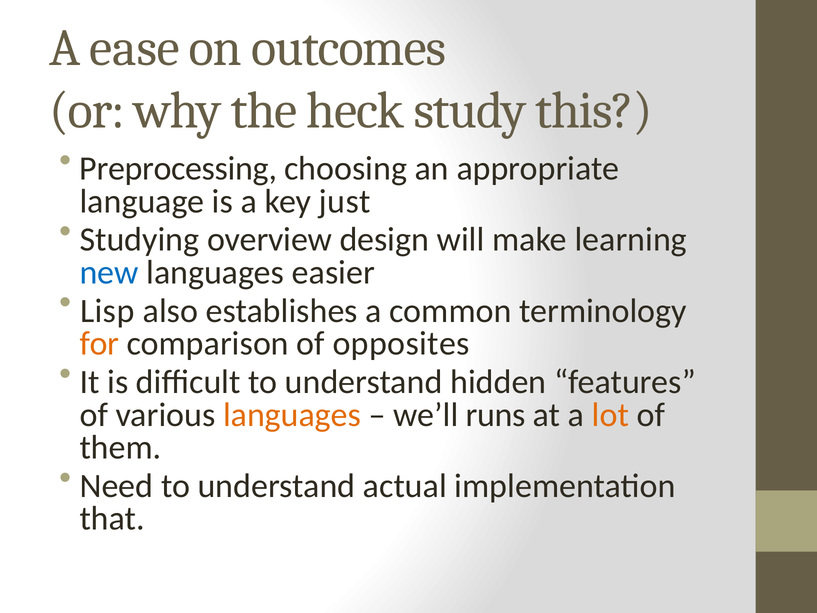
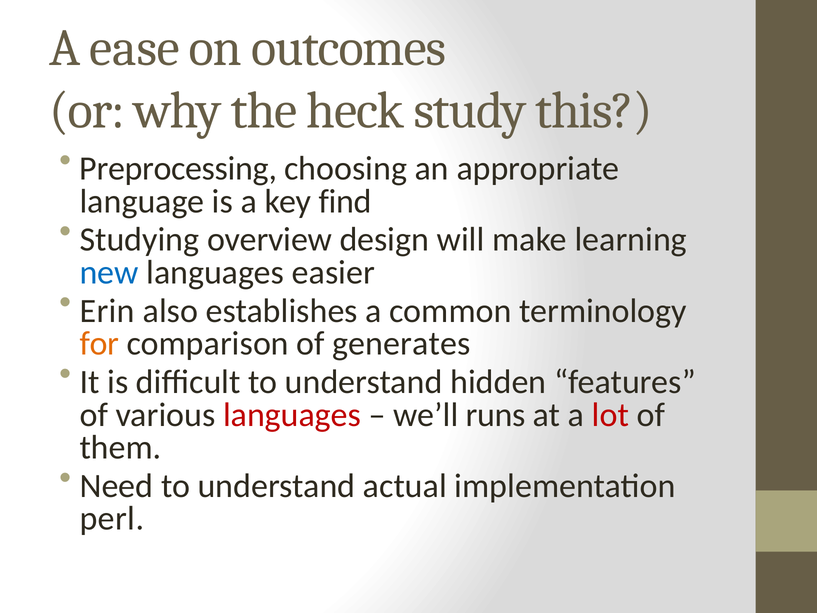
just: just -> find
Lisp: Lisp -> Erin
opposites: opposites -> generates
languages at (292, 415) colour: orange -> red
lot colour: orange -> red
that: that -> perl
